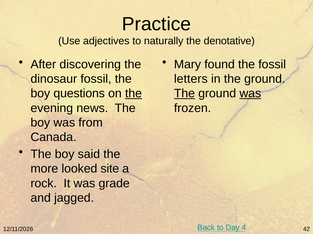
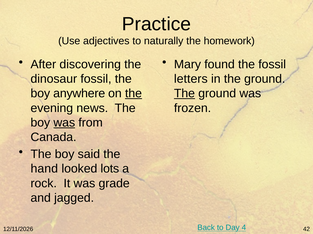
denotative: denotative -> homework
questions: questions -> anywhere
was at (250, 94) underline: present -> none
was at (64, 123) underline: none -> present
more: more -> hand
site: site -> lots
